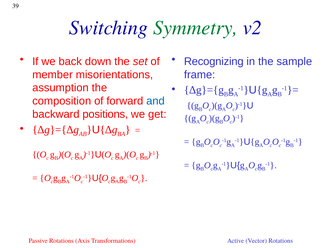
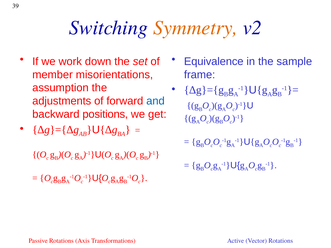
Symmetry colour: green -> orange
back: back -> work
Recognizing: Recognizing -> Equivalence
composition: composition -> adjustments
